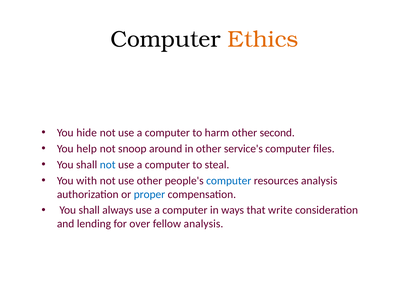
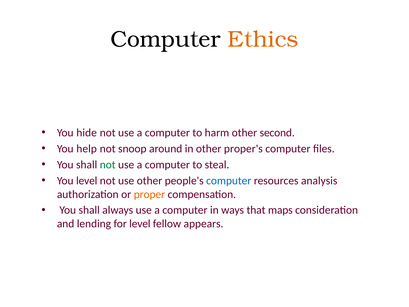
service's: service's -> proper's
not at (108, 165) colour: blue -> green
You with: with -> level
proper colour: blue -> orange
write: write -> maps
for over: over -> level
fellow analysis: analysis -> appears
